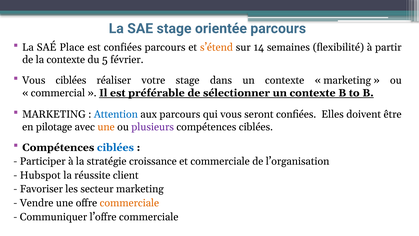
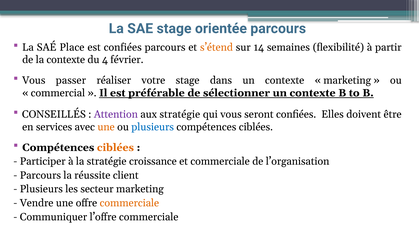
5: 5 -> 4
Vous ciblées: ciblées -> passer
MARKETING at (54, 114): MARKETING -> CONSEILLÉS
Attention colour: blue -> purple
aux parcours: parcours -> stratégie
pilotage: pilotage -> services
plusieurs at (153, 127) colour: purple -> blue
ciblées at (115, 147) colour: blue -> orange
Hubspot at (40, 175): Hubspot -> Parcours
Favoriser at (41, 189): Favoriser -> Plusieurs
